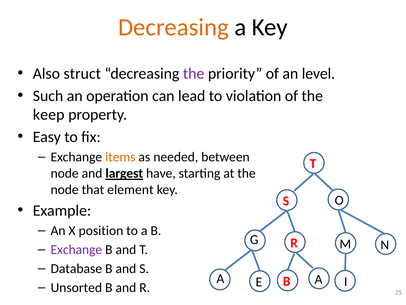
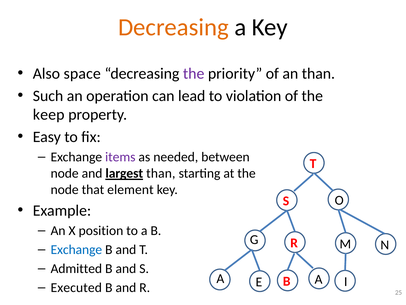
struct: struct -> space
an level: level -> than
items colour: orange -> purple
largest have: have -> than
Exchange at (76, 249) colour: purple -> blue
Database: Database -> Admitted
Unsorted: Unsorted -> Executed
